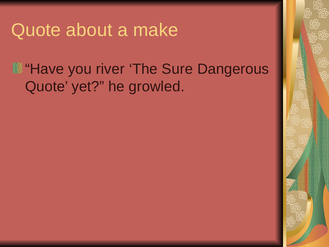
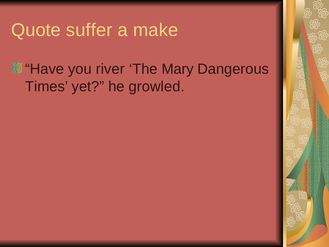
about: about -> suffer
Sure: Sure -> Mary
Quote at (47, 87): Quote -> Times
